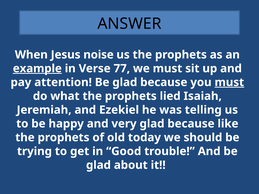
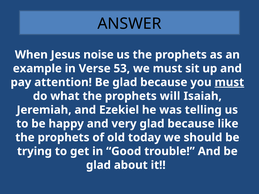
example underline: present -> none
77: 77 -> 53
lied: lied -> will
